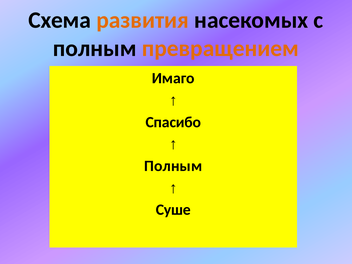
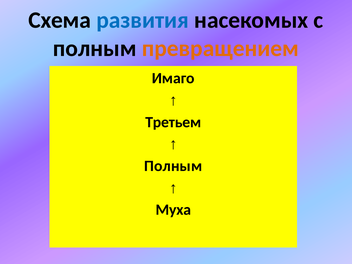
развития colour: orange -> blue
Спасибо: Спасибо -> Третьем
Суше: Суше -> Муха
